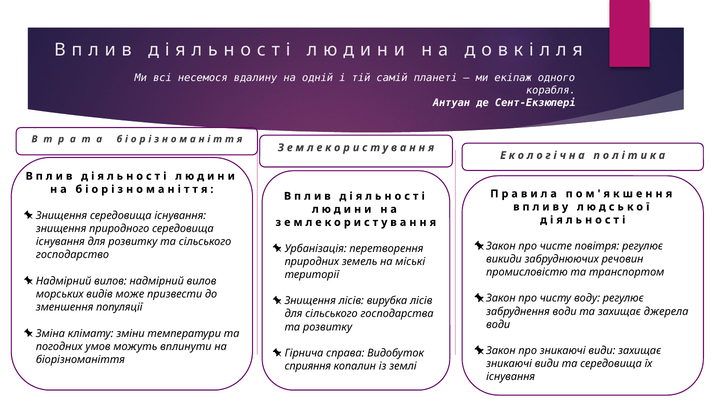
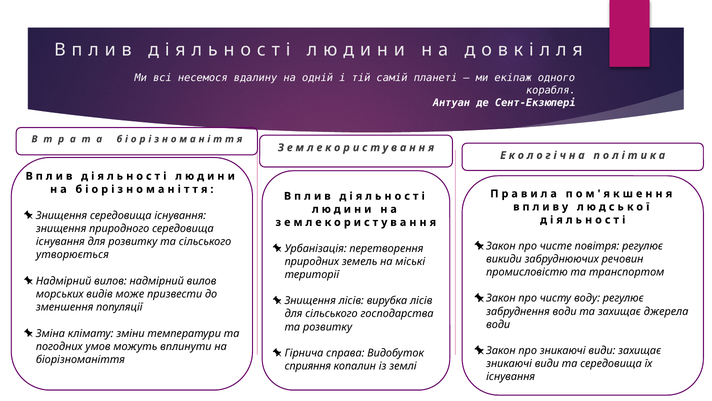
господарство: господарство -> утворюється
